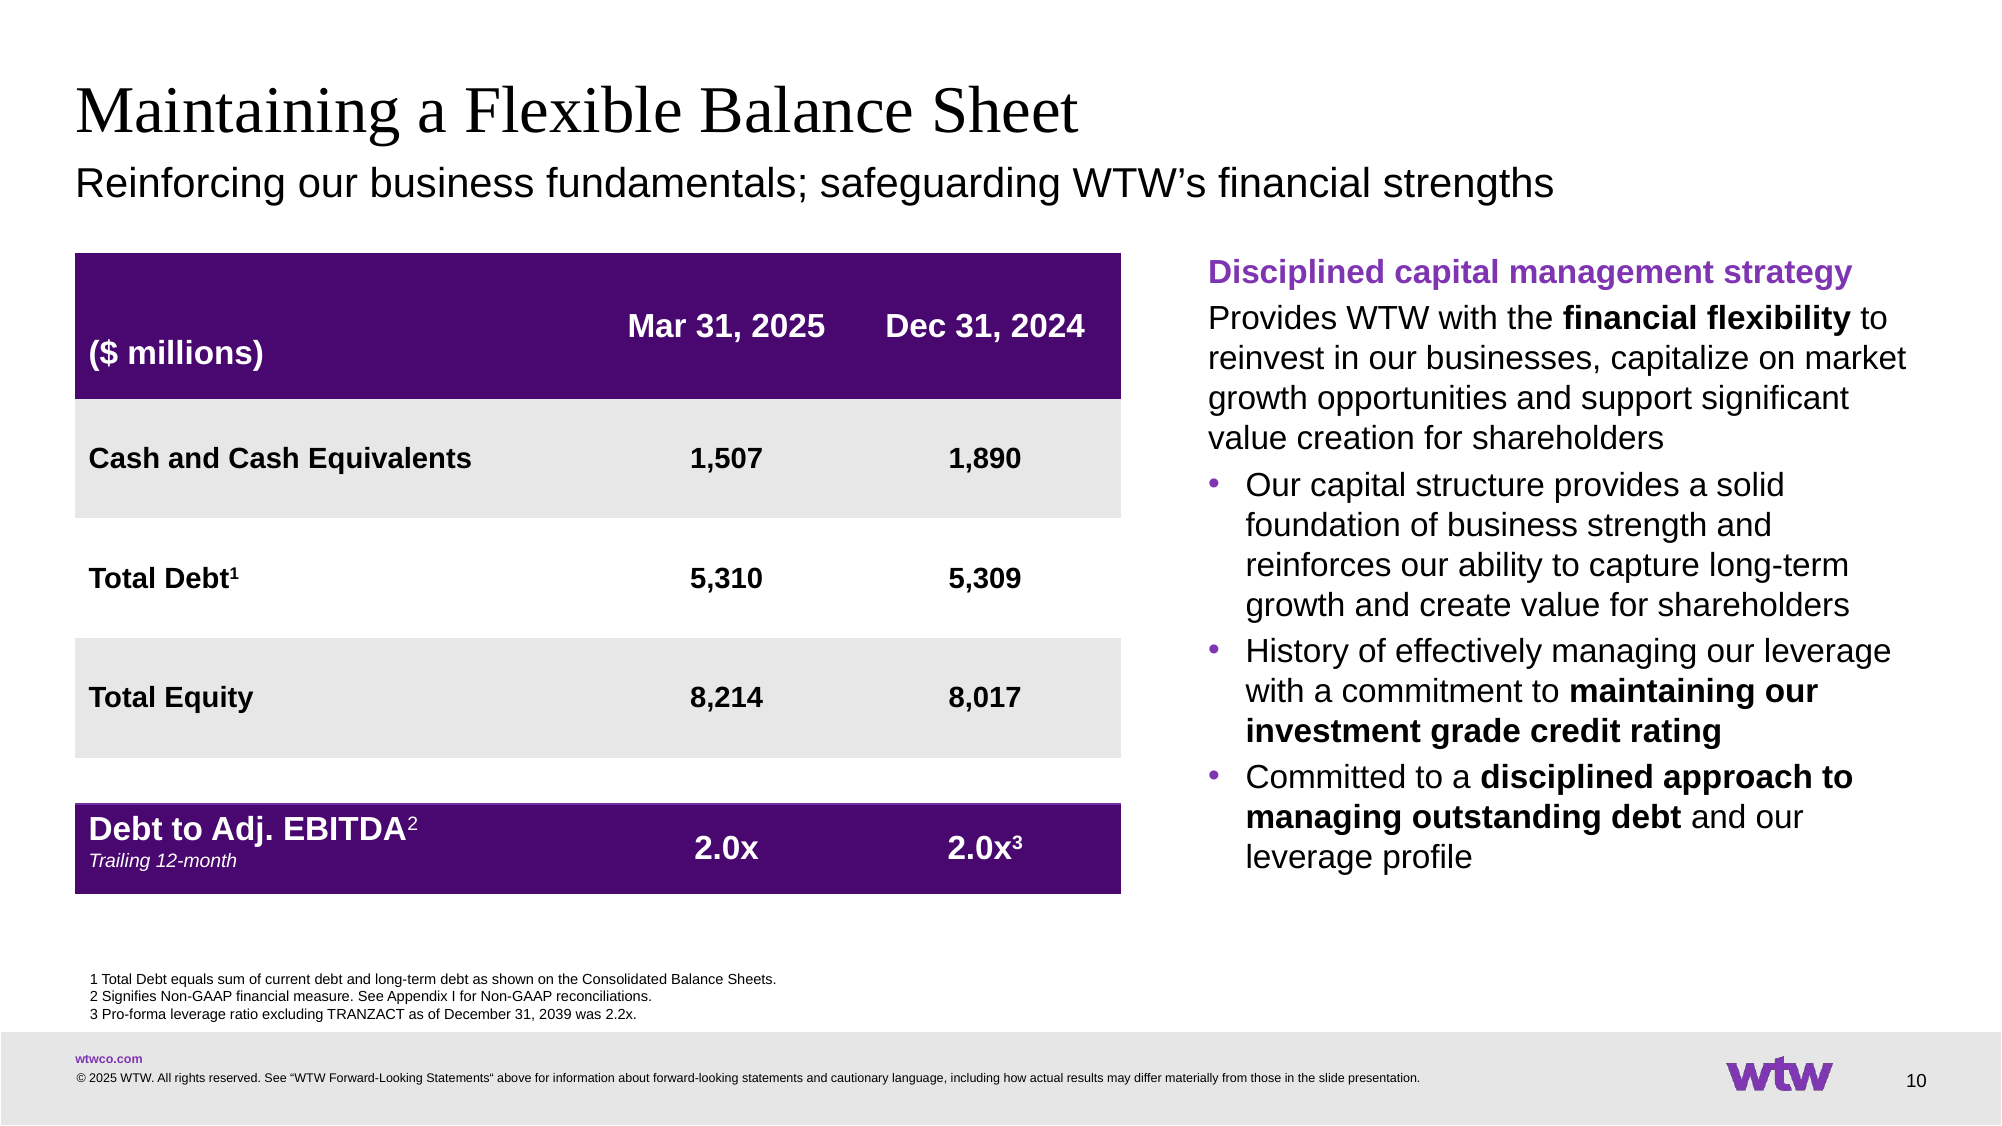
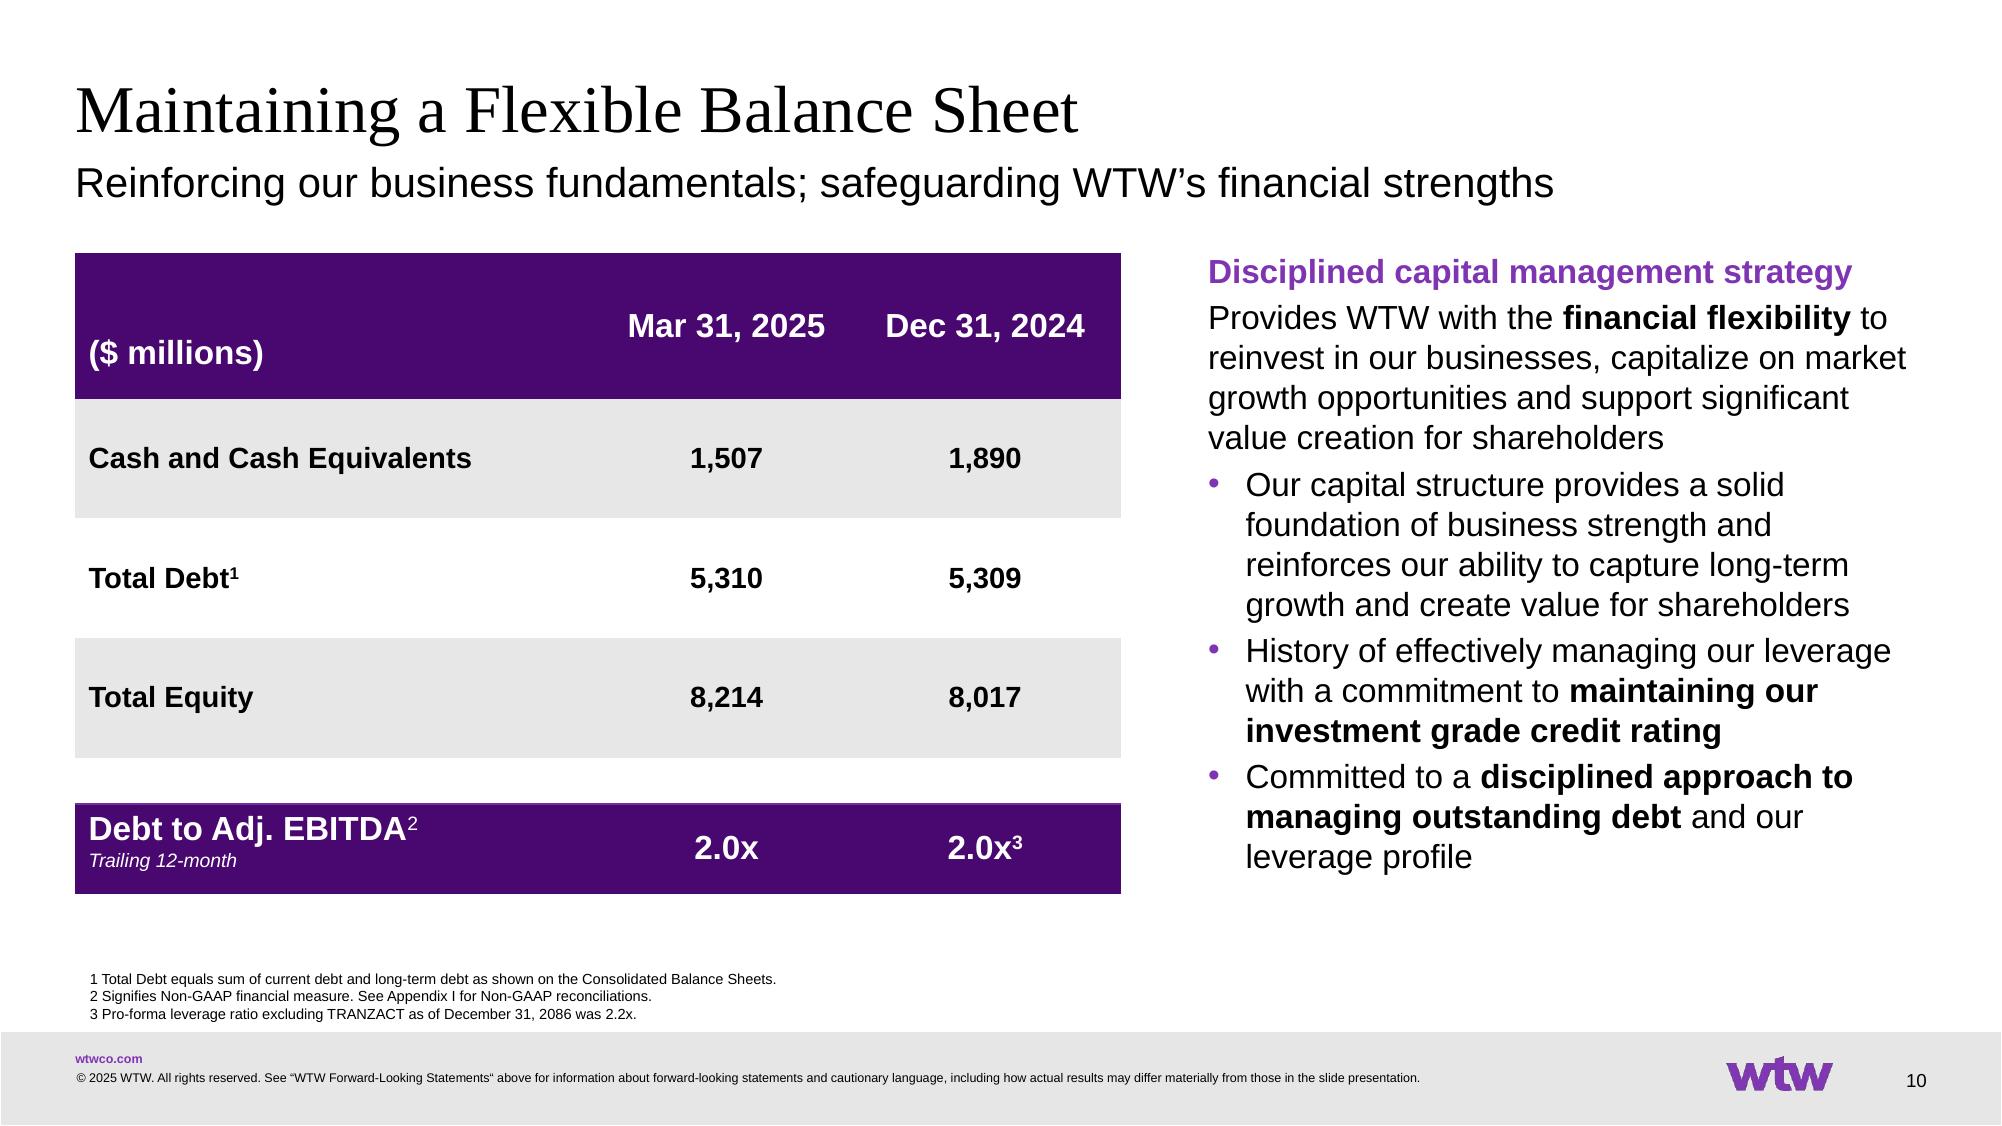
2039: 2039 -> 2086
